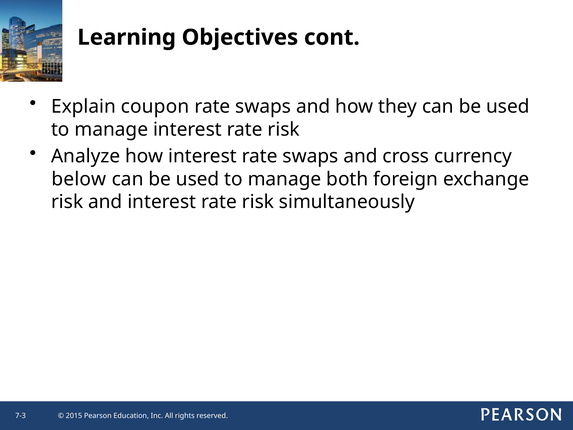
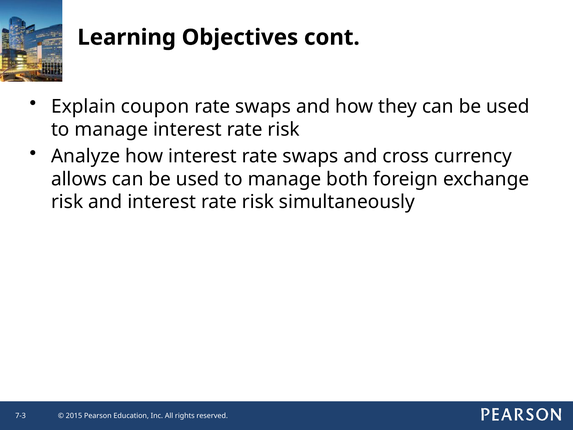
below: below -> allows
